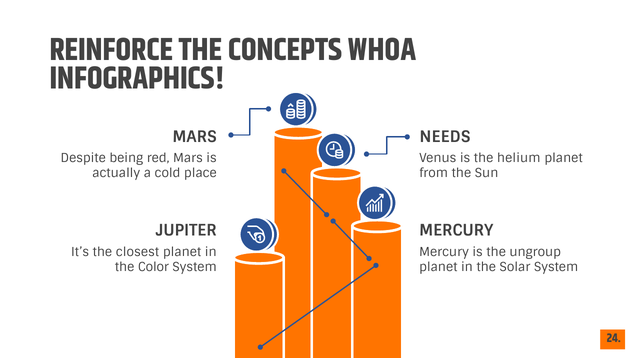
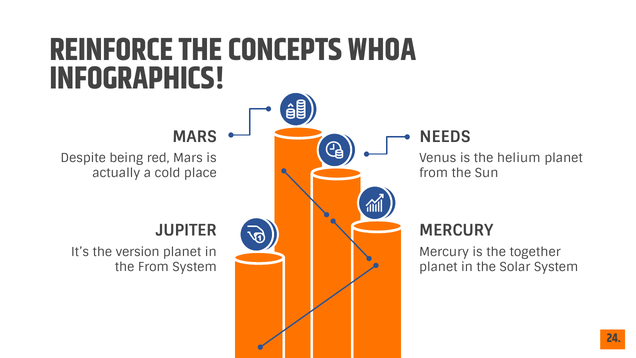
closest: closest -> version
ungroup: ungroup -> together
the Color: Color -> From
